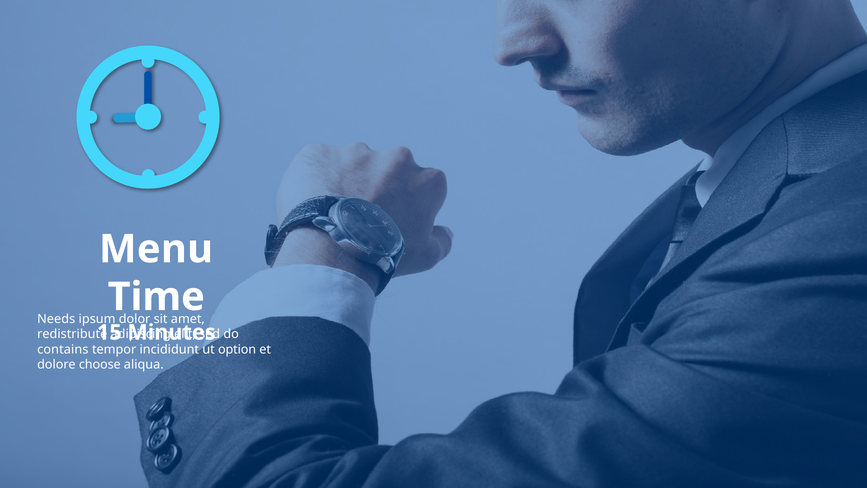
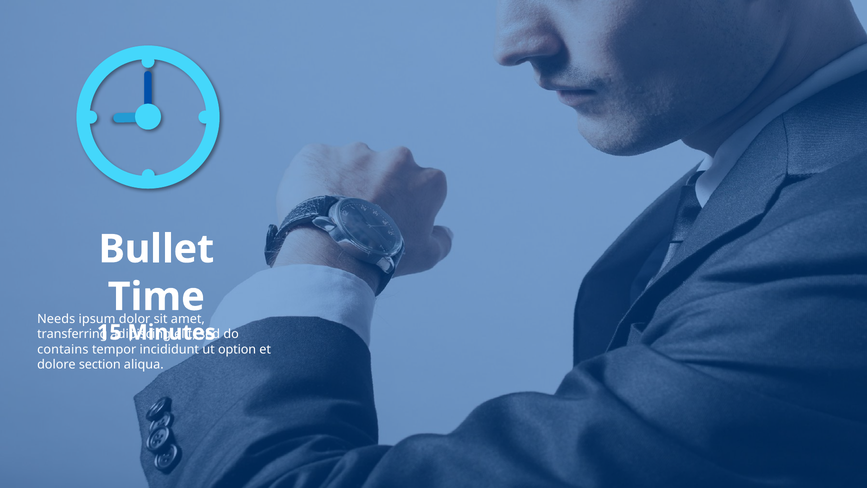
Menu: Menu -> Bullet
redistribute: redistribute -> transferring
choose: choose -> section
